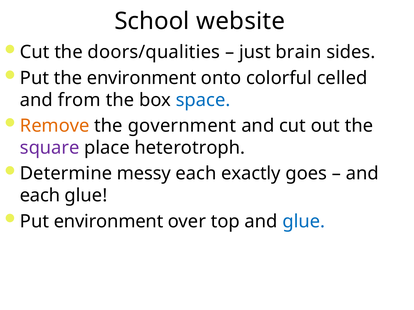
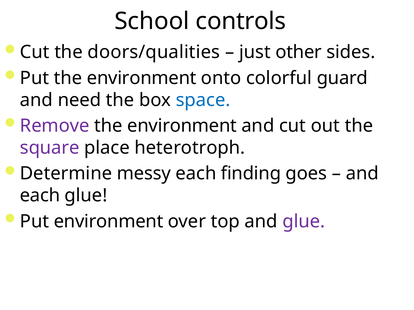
website: website -> controls
brain: brain -> other
celled: celled -> guard
from: from -> need
Remove colour: orange -> purple
government at (182, 126): government -> environment
exactly: exactly -> finding
glue at (304, 222) colour: blue -> purple
